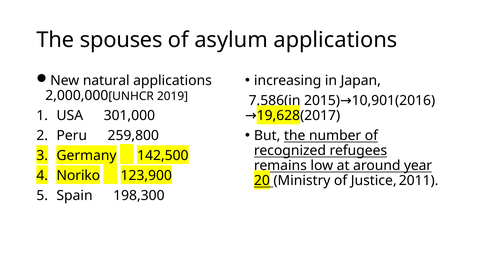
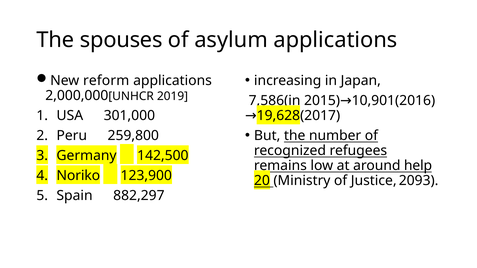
natural: natural -> reform
year: year -> help
2011: 2011 -> 2093
198,300: 198,300 -> 882,297
